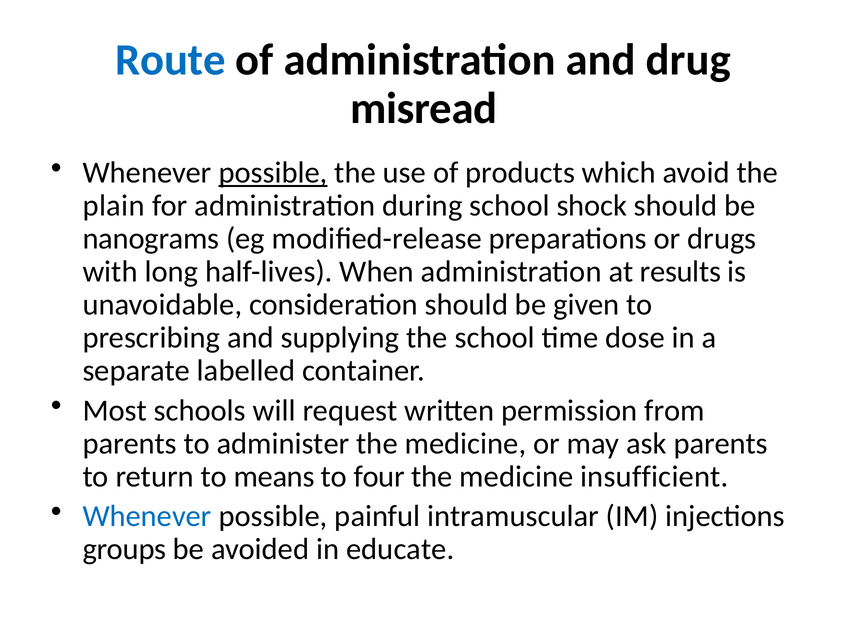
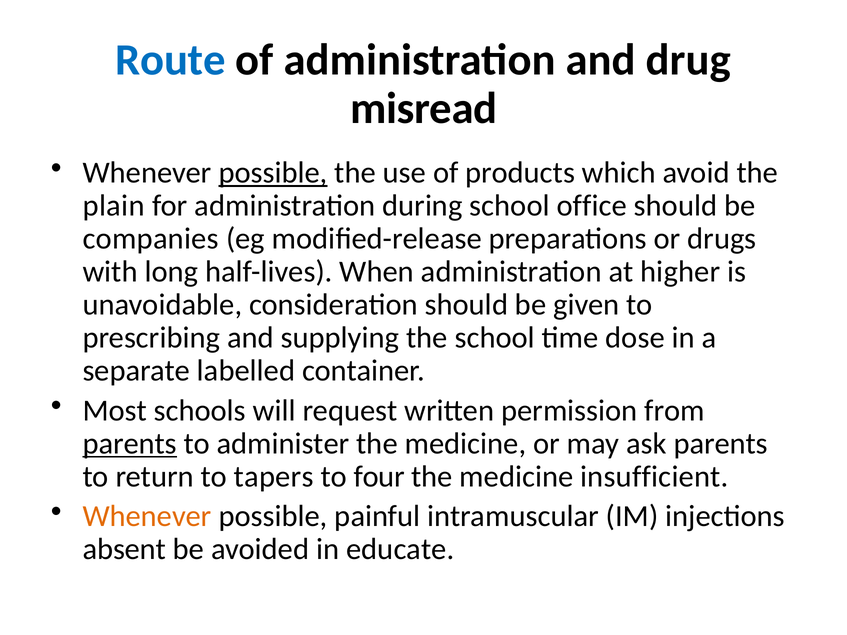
shock: shock -> office
nanograms: nanograms -> companies
results: results -> higher
parents at (130, 444) underline: none -> present
means: means -> tapers
Whenever at (147, 517) colour: blue -> orange
groups: groups -> absent
